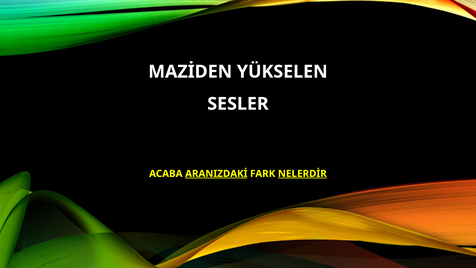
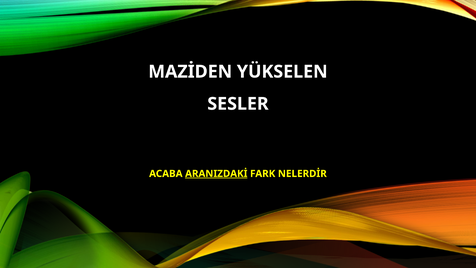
NELERDİR underline: present -> none
